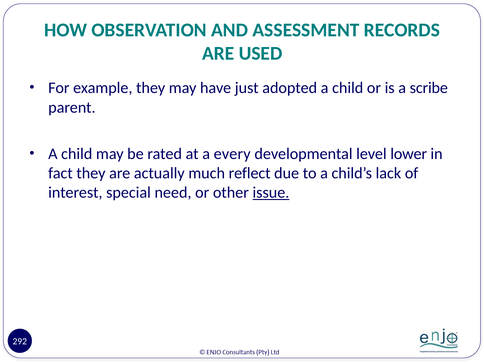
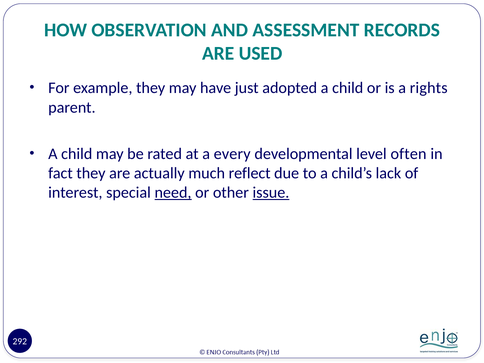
scribe: scribe -> rights
lower: lower -> often
need underline: none -> present
